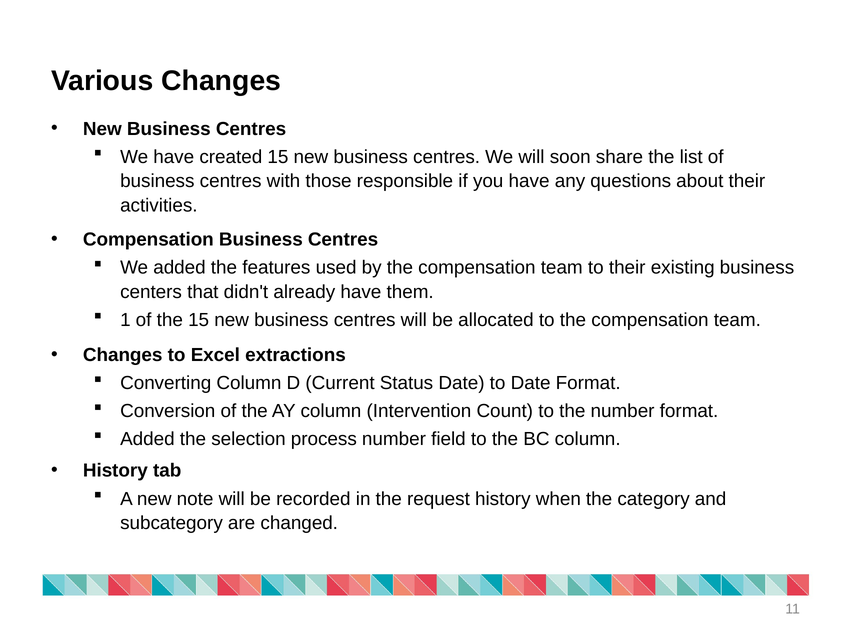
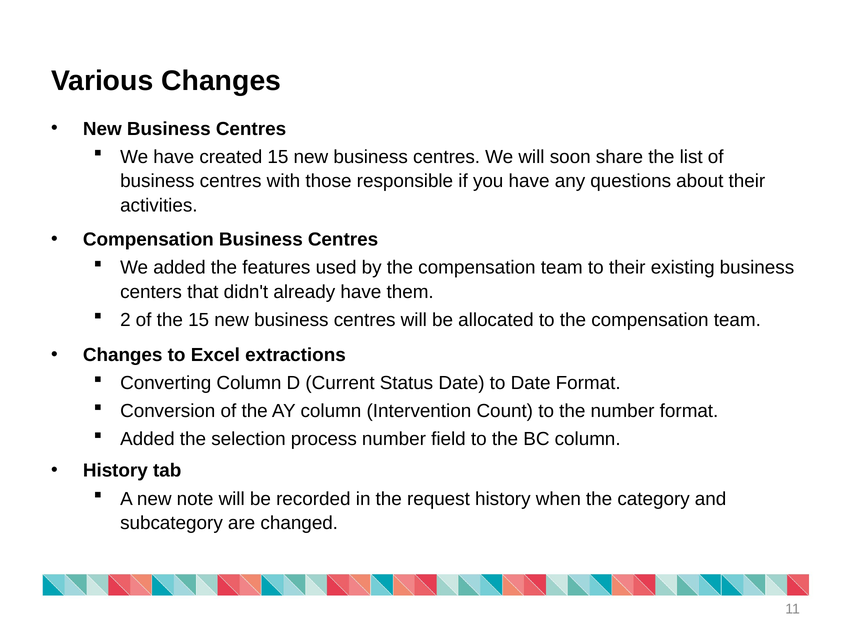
1: 1 -> 2
